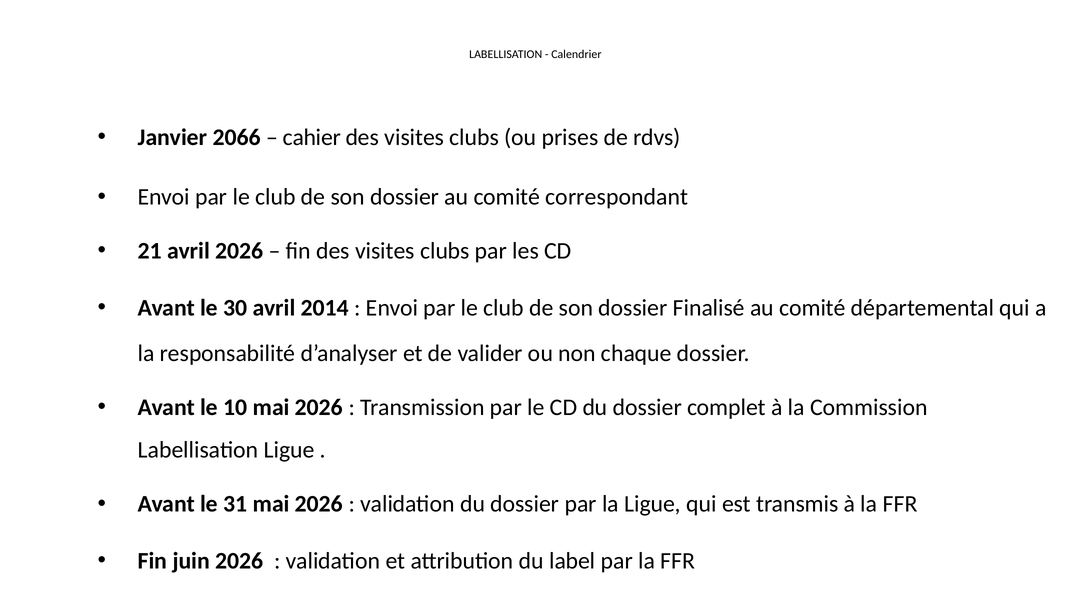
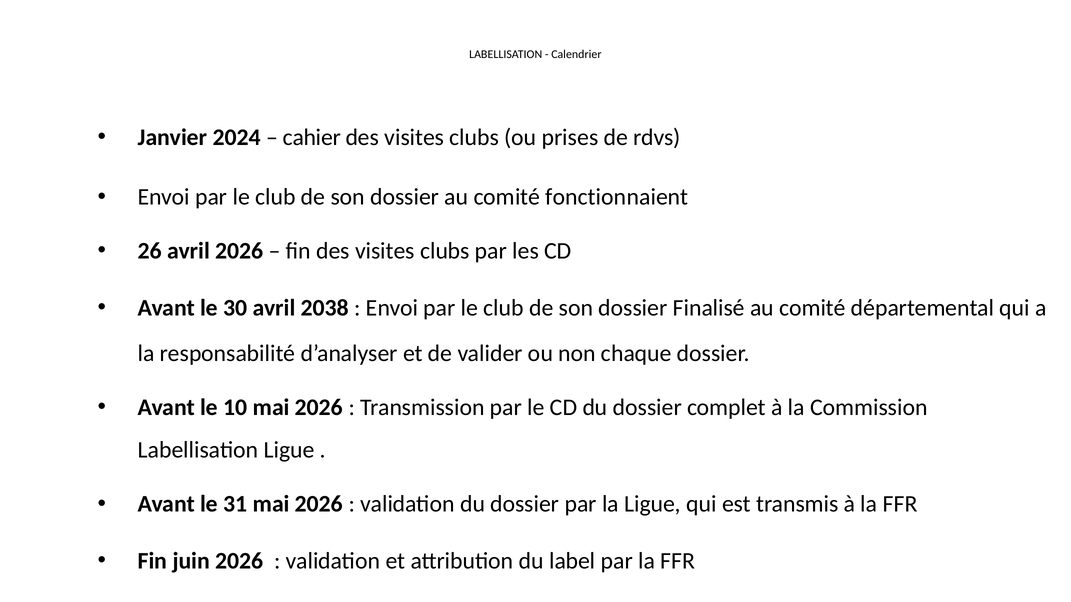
2066: 2066 -> 2024
correspondant: correspondant -> fonctionnaient
21: 21 -> 26
2014: 2014 -> 2038
